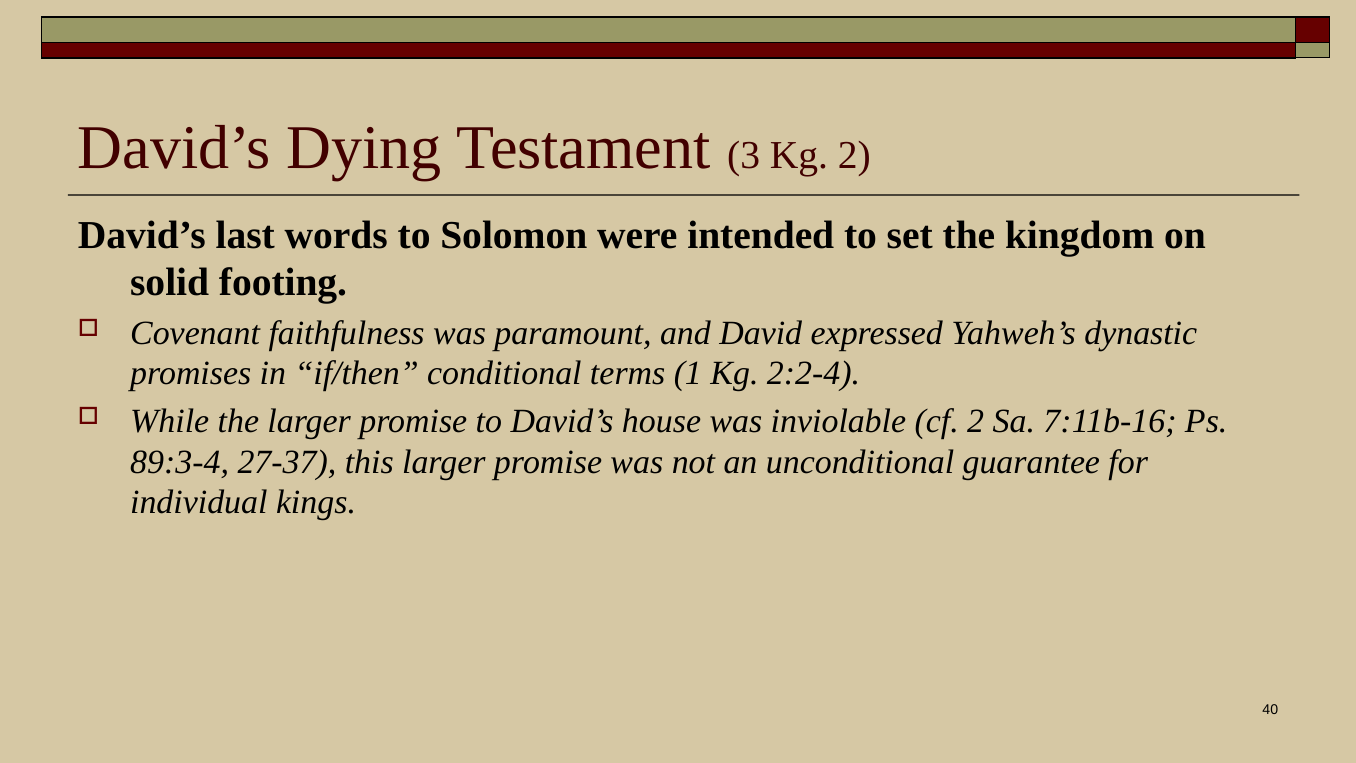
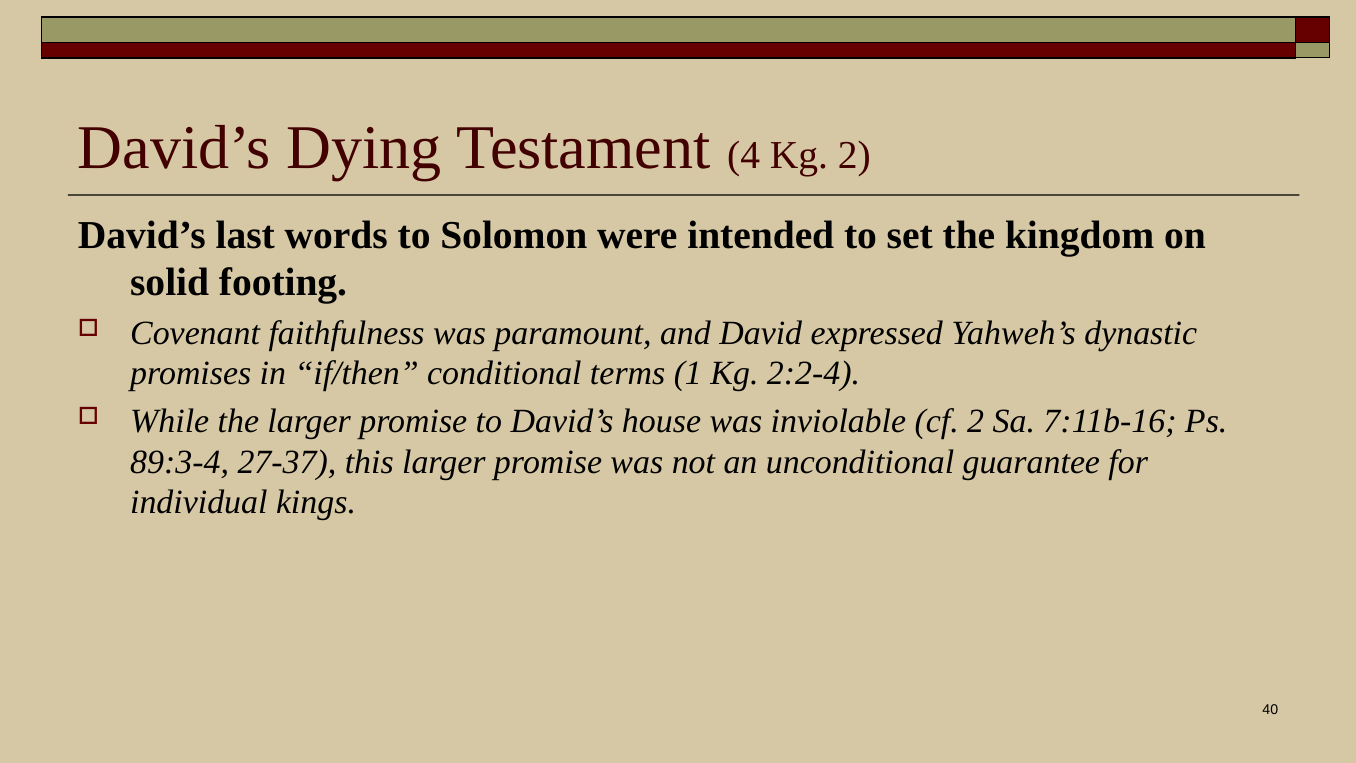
3: 3 -> 4
